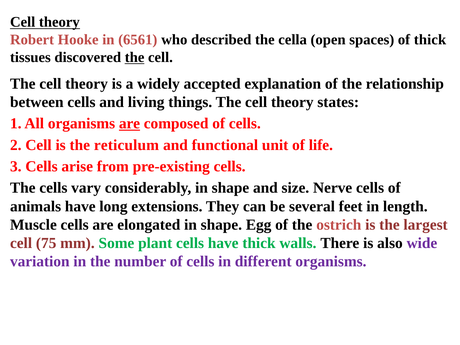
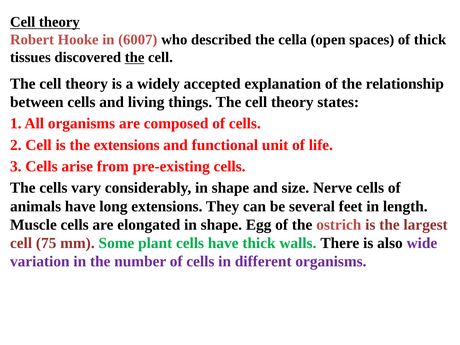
6561: 6561 -> 6007
are at (129, 124) underline: present -> none
the reticulum: reticulum -> extensions
